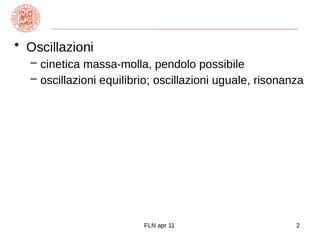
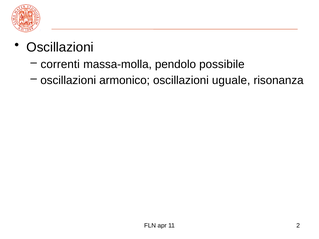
cinetica: cinetica -> correnti
equilibrio: equilibrio -> armonico
